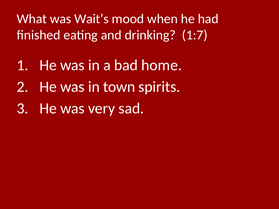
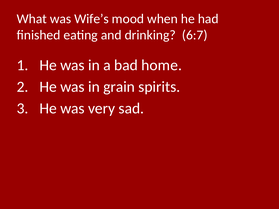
Wait’s: Wait’s -> Wife’s
1:7: 1:7 -> 6:7
town: town -> grain
